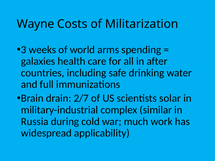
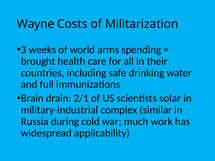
galaxies: galaxies -> brought
after: after -> their
2/7: 2/7 -> 2/1
